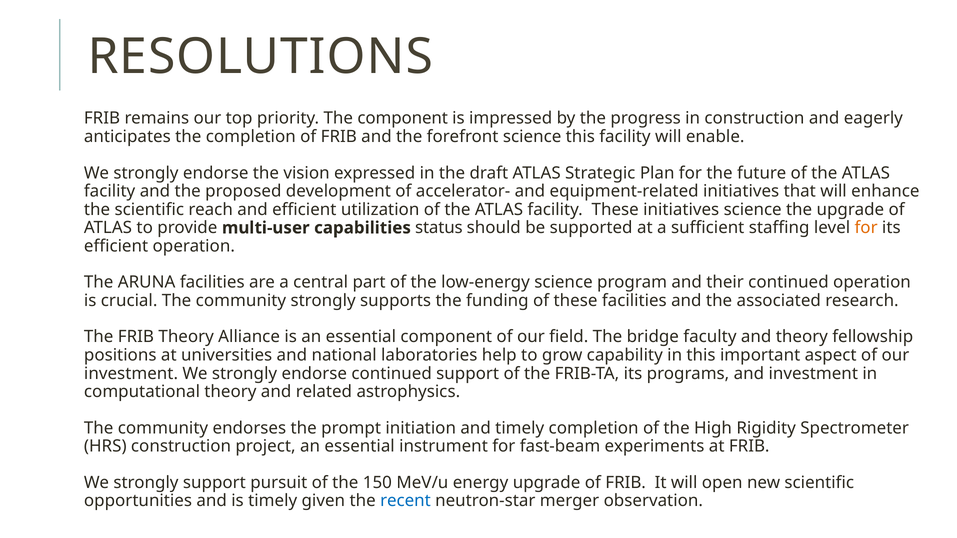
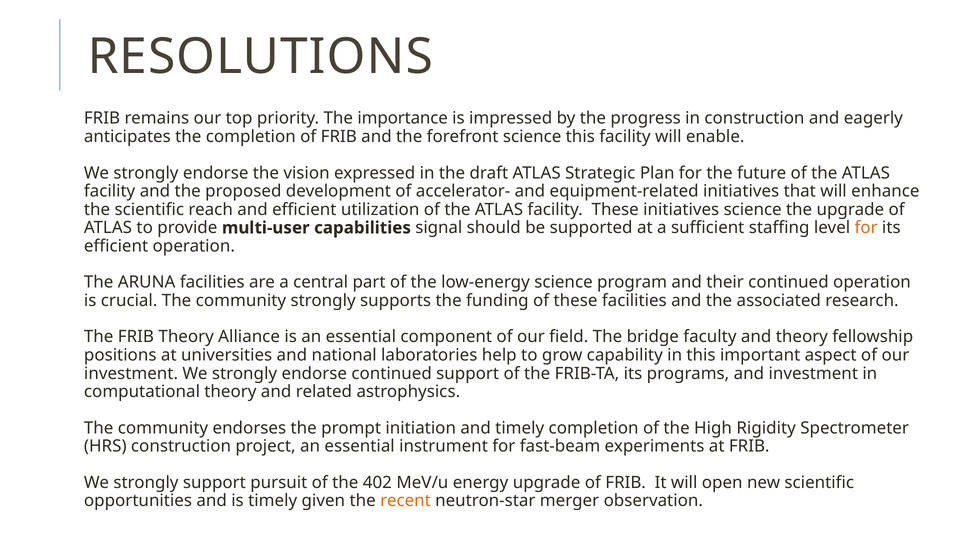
The component: component -> importance
status: status -> signal
150: 150 -> 402
recent colour: blue -> orange
